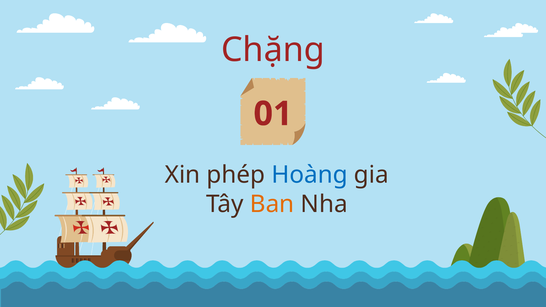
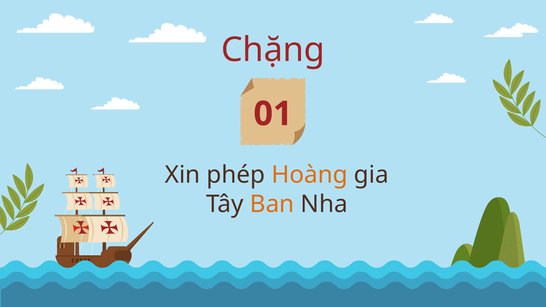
Hoàng colour: blue -> orange
